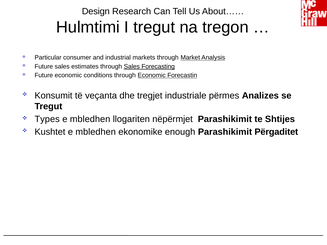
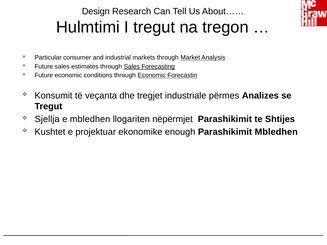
Types: Types -> Sjellja
Kushtet e mbledhen: mbledhen -> projektuar
Parashikimit Përgaditet: Përgaditet -> Mbledhen
